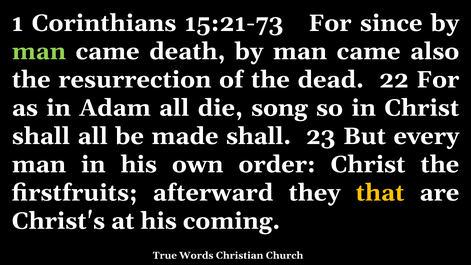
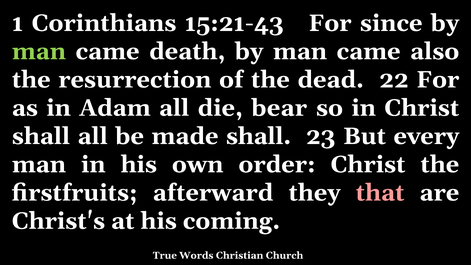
15:21-73: 15:21-73 -> 15:21-43
song: song -> bear
that colour: yellow -> pink
